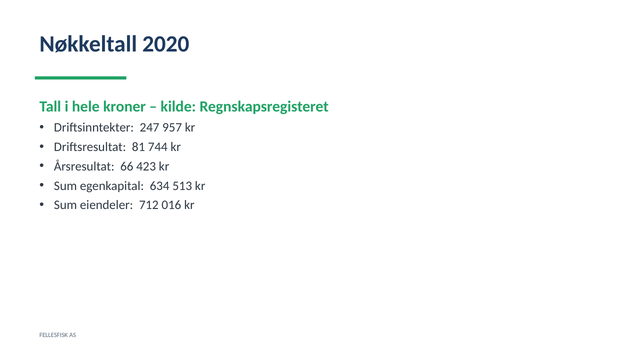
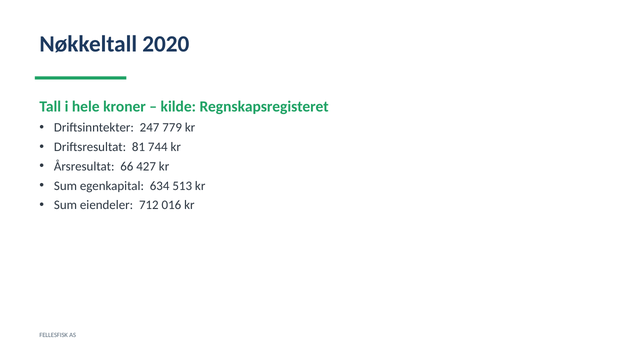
957: 957 -> 779
423: 423 -> 427
